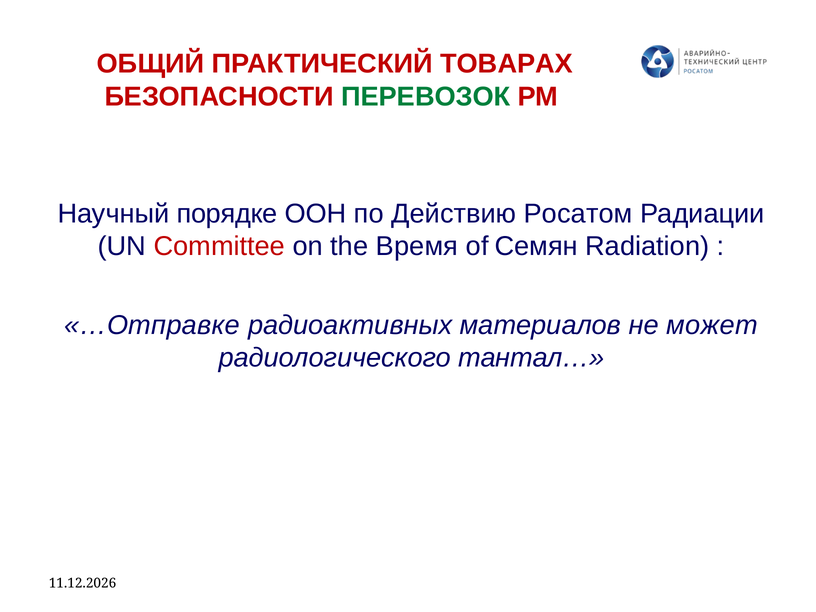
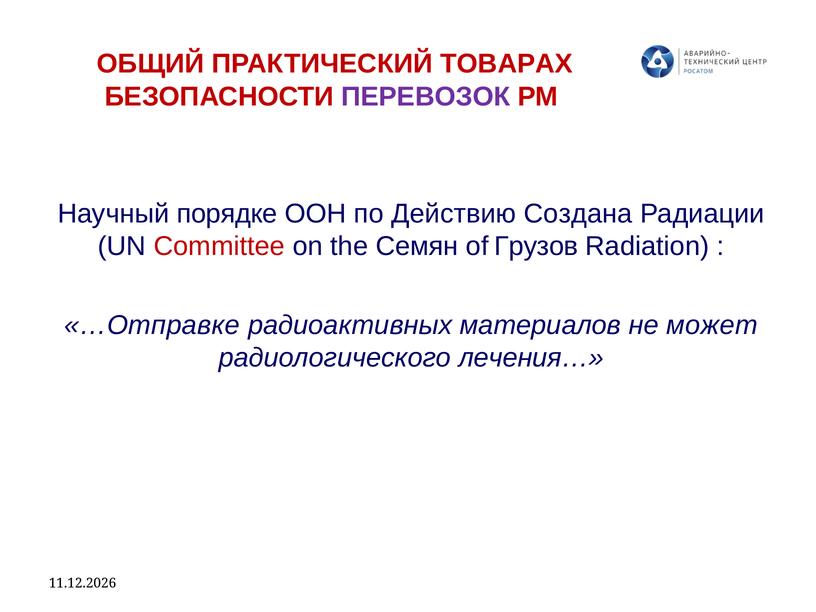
ПЕРЕВОЗОК colour: green -> purple
Росатом: Росатом -> Создана
Время: Время -> Семян
Семян: Семян -> Грузов
тантал…: тантал… -> лечения…
